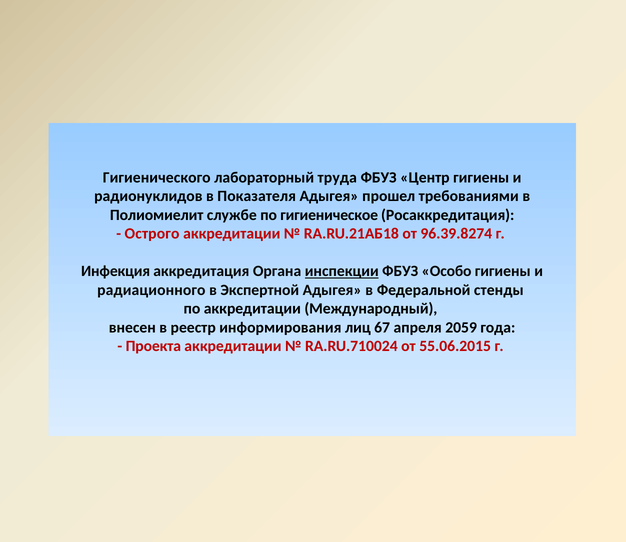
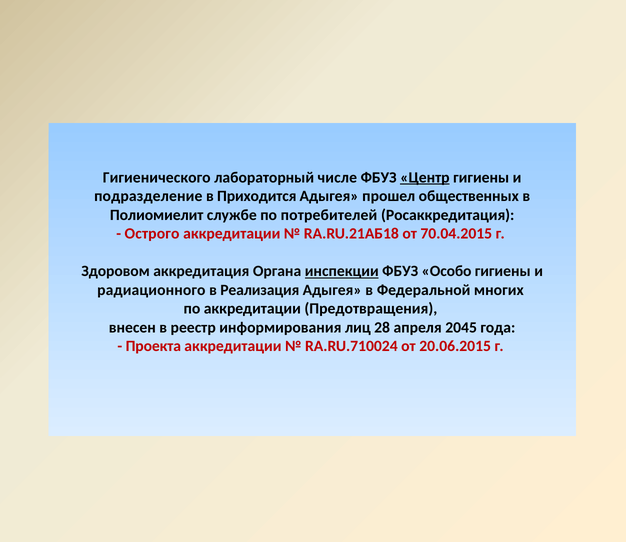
труда: труда -> числе
Центр underline: none -> present
радионуклидов: радионуклидов -> подразделение
Показателя: Показателя -> Приходится
требованиями: требованиями -> общественных
гигиеническое: гигиеническое -> потребителей
96.39.8274: 96.39.8274 -> 70.04.2015
Инфекция: Инфекция -> Здоровом
Экспертной: Экспертной -> Реализация
стенды: стенды -> многих
Международный: Международный -> Предотвращения
67: 67 -> 28
2059: 2059 -> 2045
55.06.2015: 55.06.2015 -> 20.06.2015
